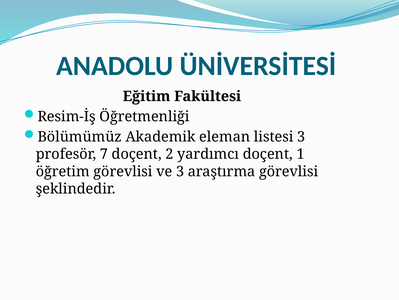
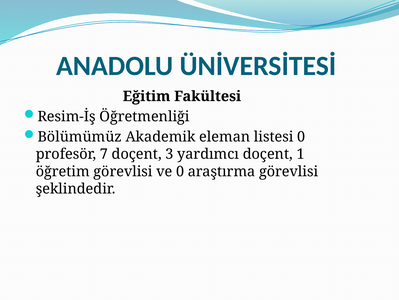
listesi 3: 3 -> 0
2: 2 -> 3
ve 3: 3 -> 0
